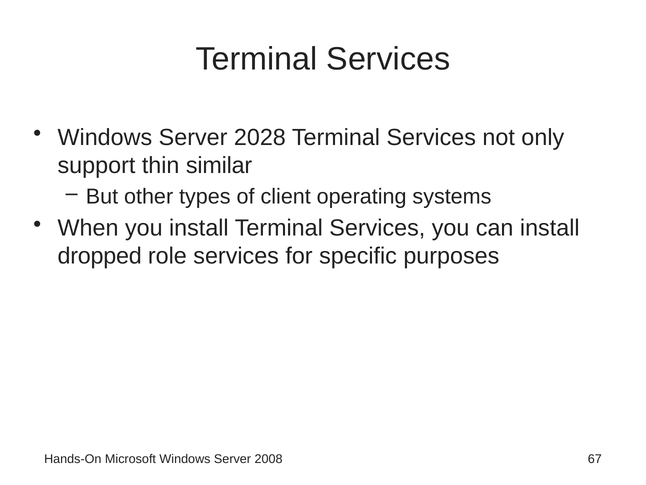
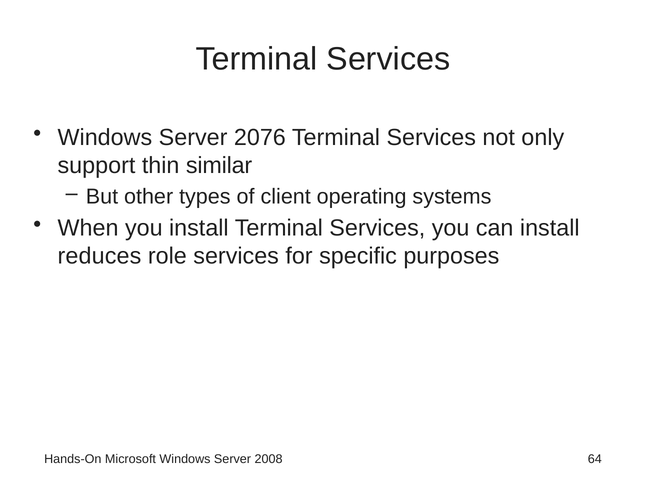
2028: 2028 -> 2076
dropped: dropped -> reduces
67: 67 -> 64
